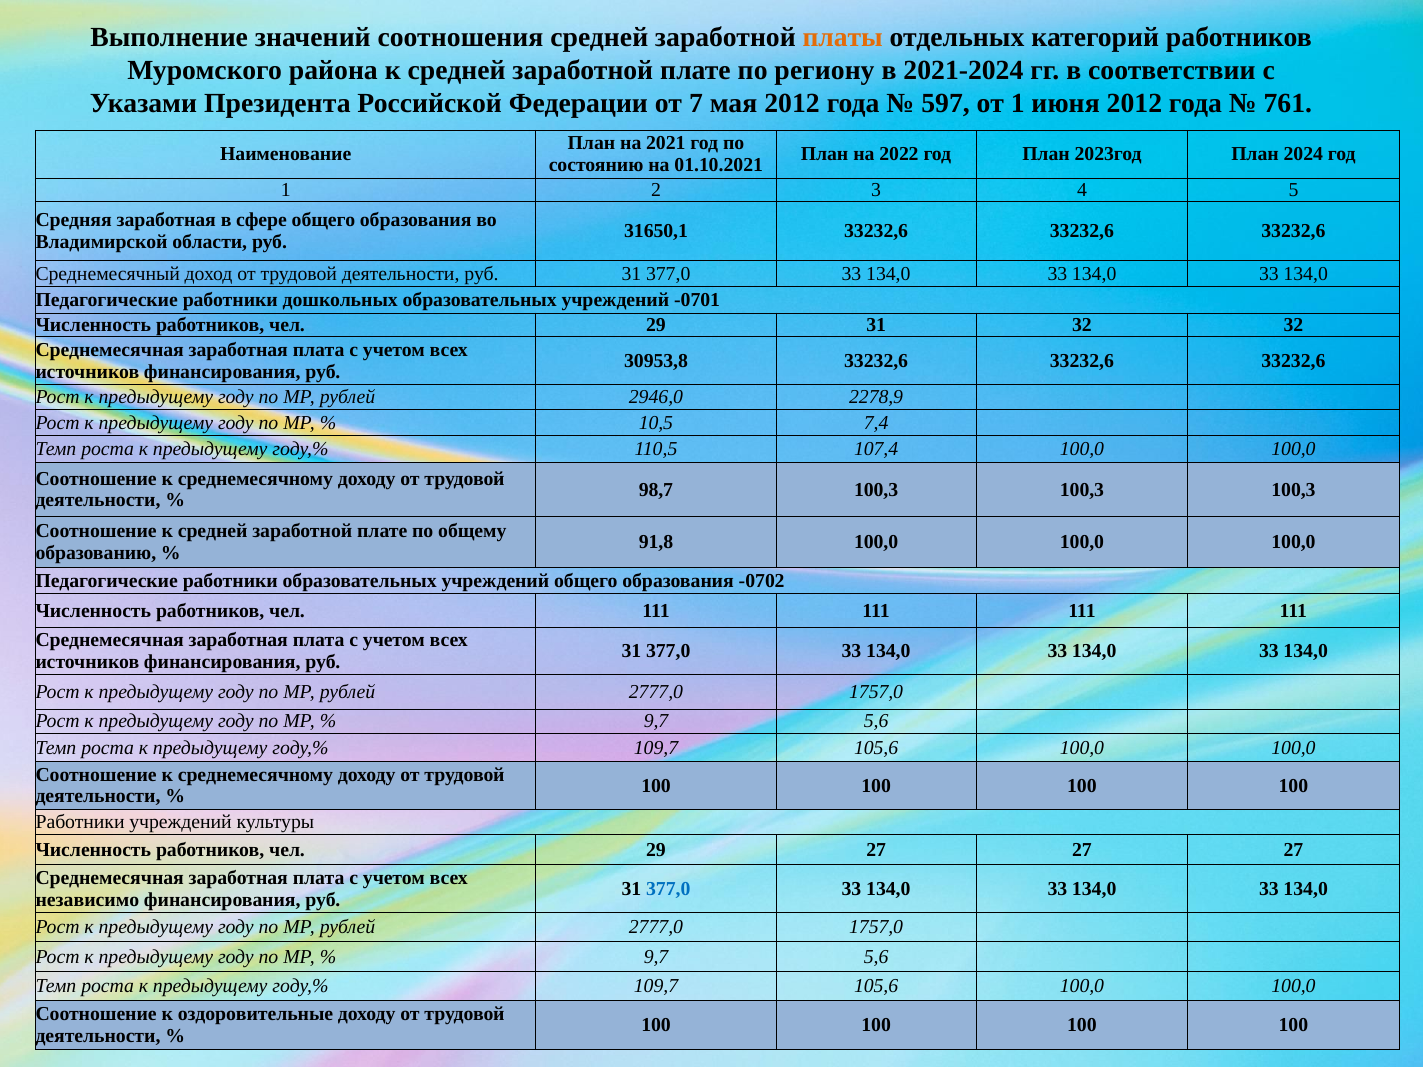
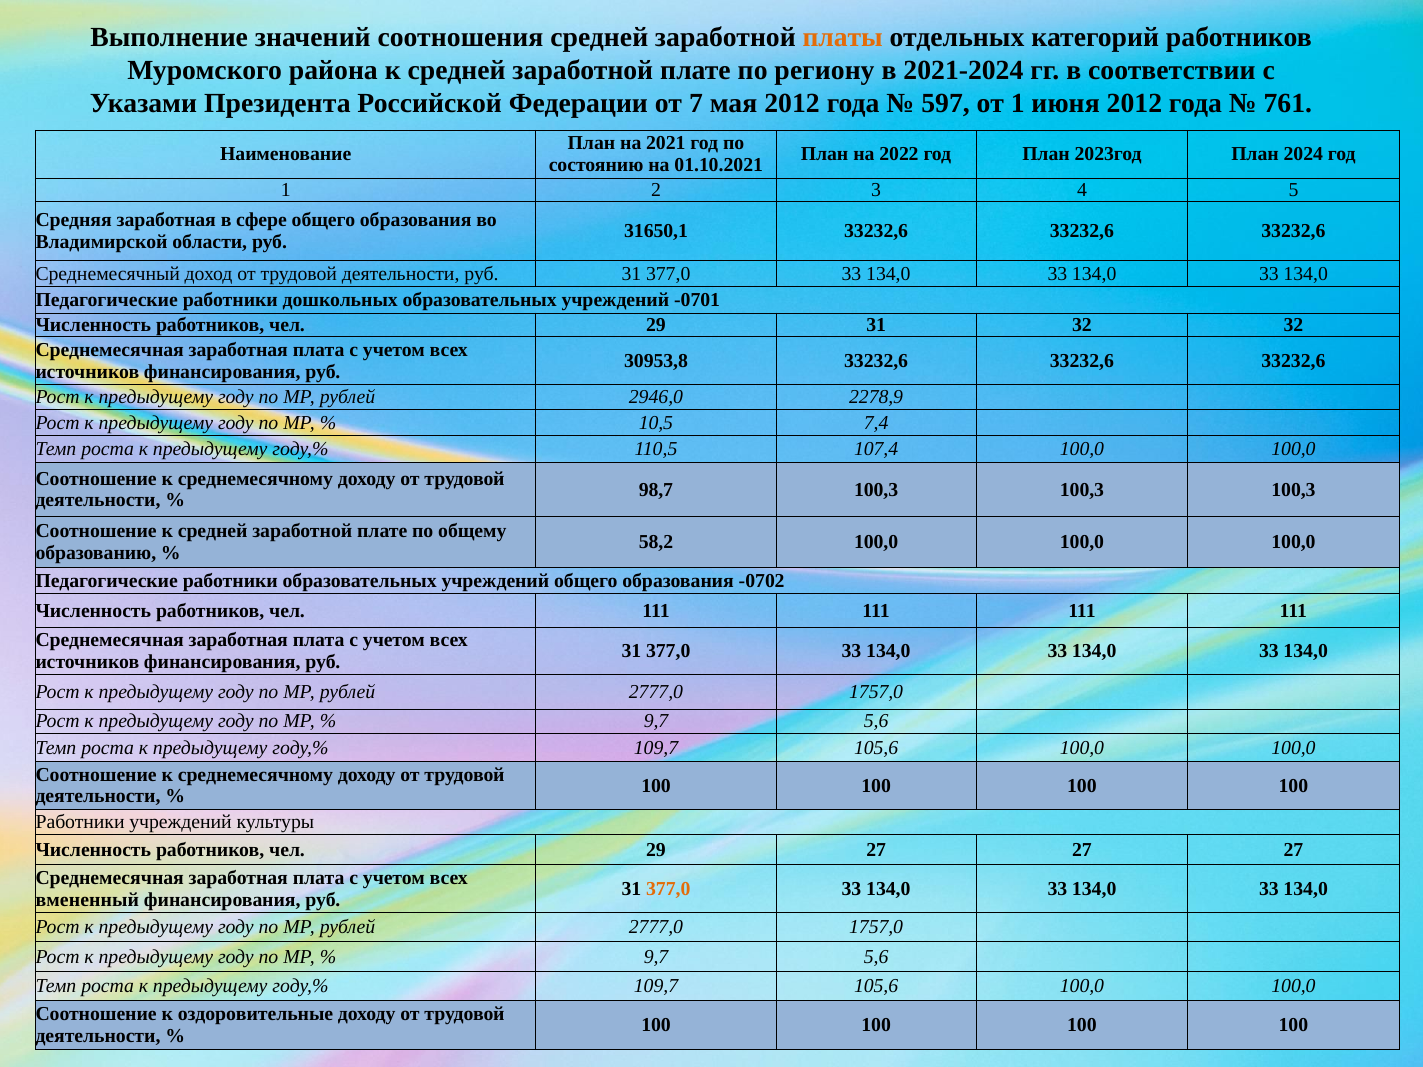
91,8: 91,8 -> 58,2
377,0 at (668, 889) colour: blue -> orange
независимо: независимо -> вмененный
